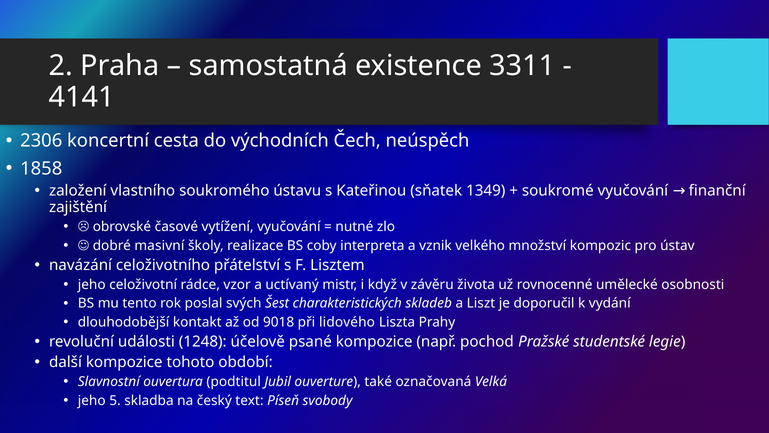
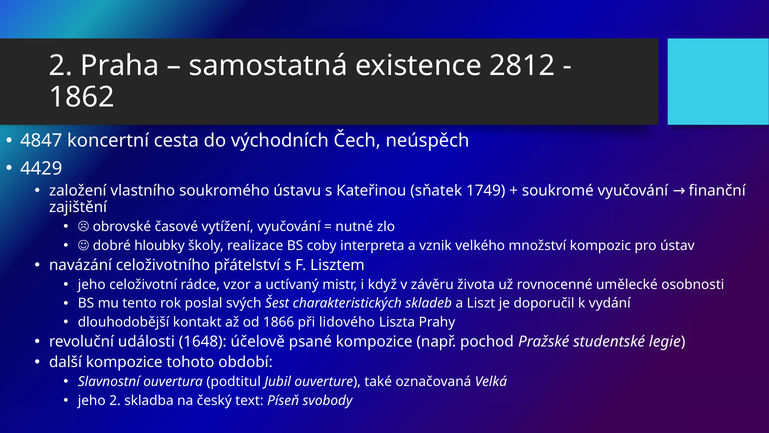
3311: 3311 -> 2812
4141: 4141 -> 1862
2306: 2306 -> 4847
1858: 1858 -> 4429
1349: 1349 -> 1749
masivní: masivní -> hloubky
9018: 9018 -> 1866
1248: 1248 -> 1648
jeho 5: 5 -> 2
